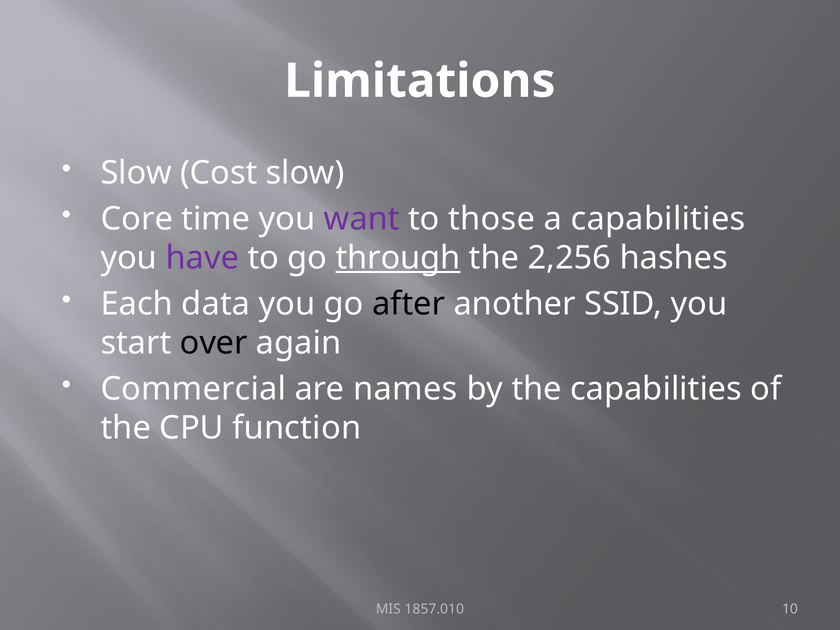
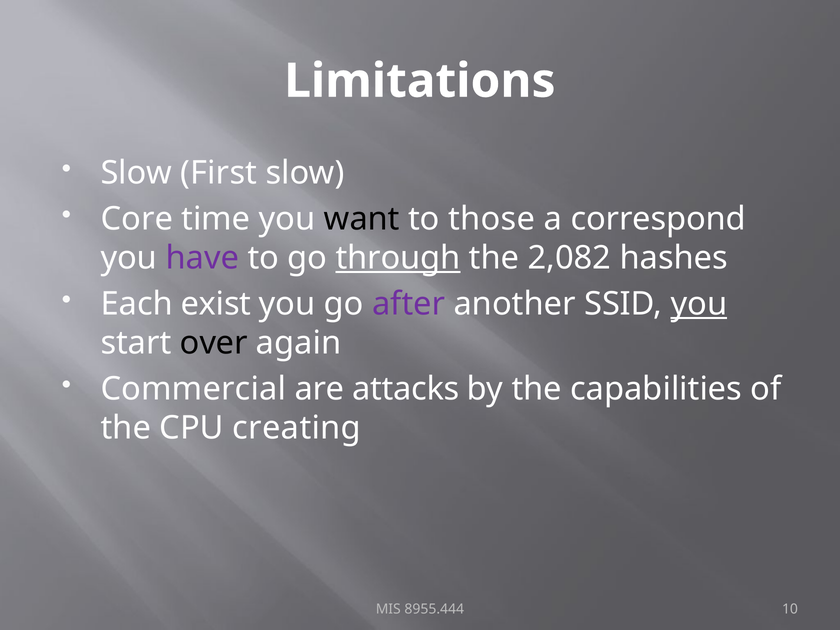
Cost: Cost -> First
want colour: purple -> black
a capabilities: capabilities -> correspond
2,256: 2,256 -> 2,082
data: data -> exist
after colour: black -> purple
you at (699, 304) underline: none -> present
names: names -> attacks
function: function -> creating
1857.010: 1857.010 -> 8955.444
